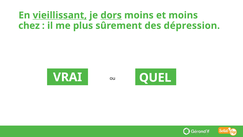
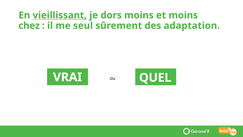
dors underline: present -> none
plus: plus -> seul
dépression: dépression -> adaptation
